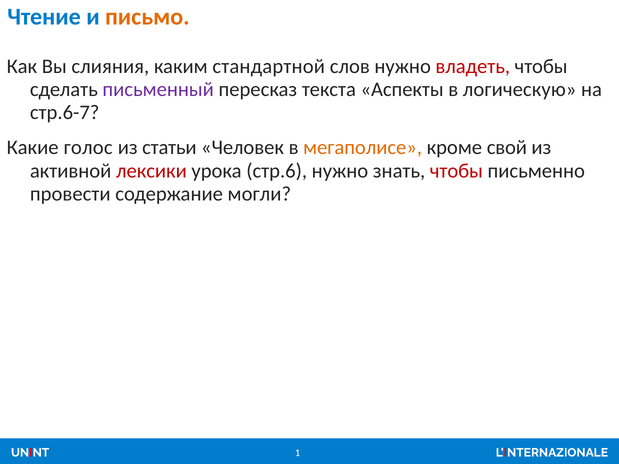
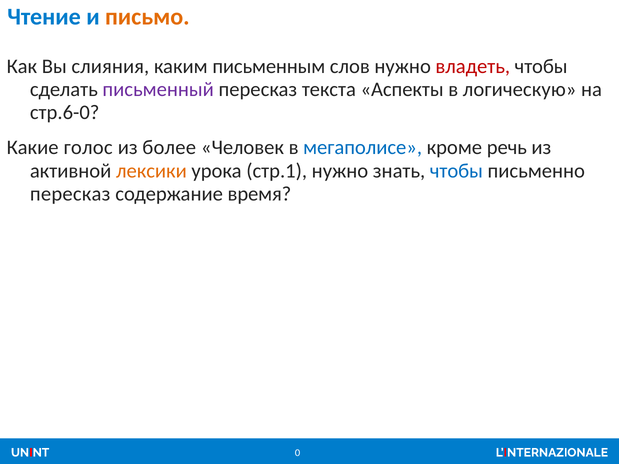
стандартной: стандартной -> письменным
стр.6-7: стр.6-7 -> стр.6-0
статьи: статьи -> более
мегаполисе colour: orange -> blue
свой: свой -> речь
лексики colour: red -> orange
стр.6: стр.6 -> стр.1
чтобы at (456, 171) colour: red -> blue
провести at (70, 194): провести -> пересказ
могли: могли -> время
1: 1 -> 0
